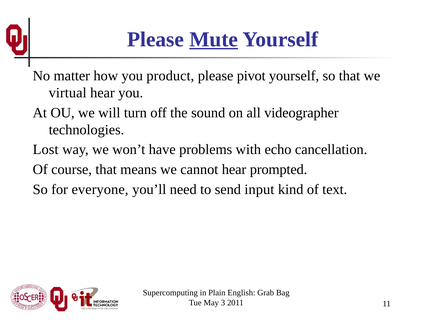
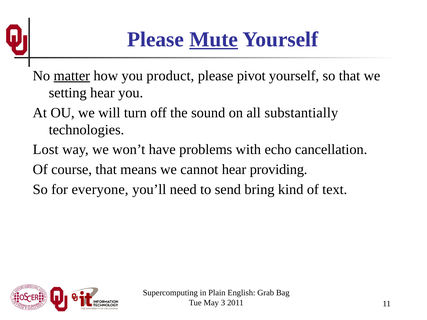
matter underline: none -> present
virtual: virtual -> setting
videographer: videographer -> substantially
prompted: prompted -> providing
input: input -> bring
